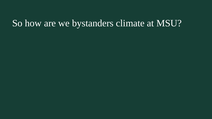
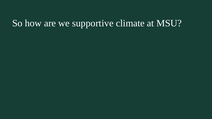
bystanders: bystanders -> supportive
